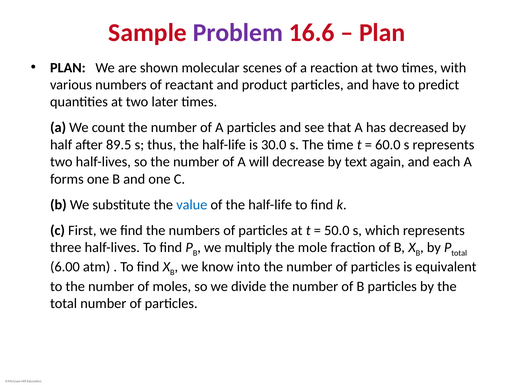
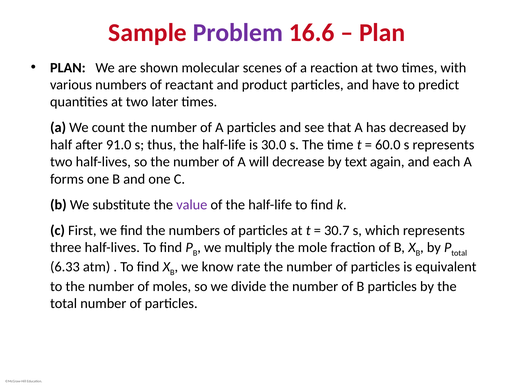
89.5: 89.5 -> 91.0
value colour: blue -> purple
50.0: 50.0 -> 30.7
6.00: 6.00 -> 6.33
into: into -> rate
